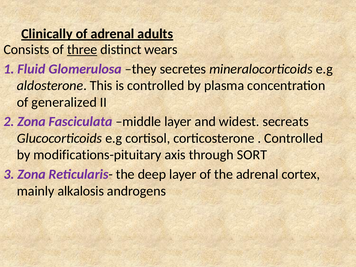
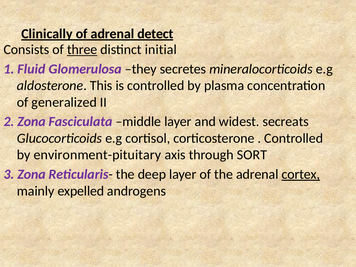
adults: adults -> detect
wears: wears -> initial
modifications-pituitary: modifications-pituitary -> environment-pituitary
cortex underline: none -> present
alkalosis: alkalosis -> expelled
